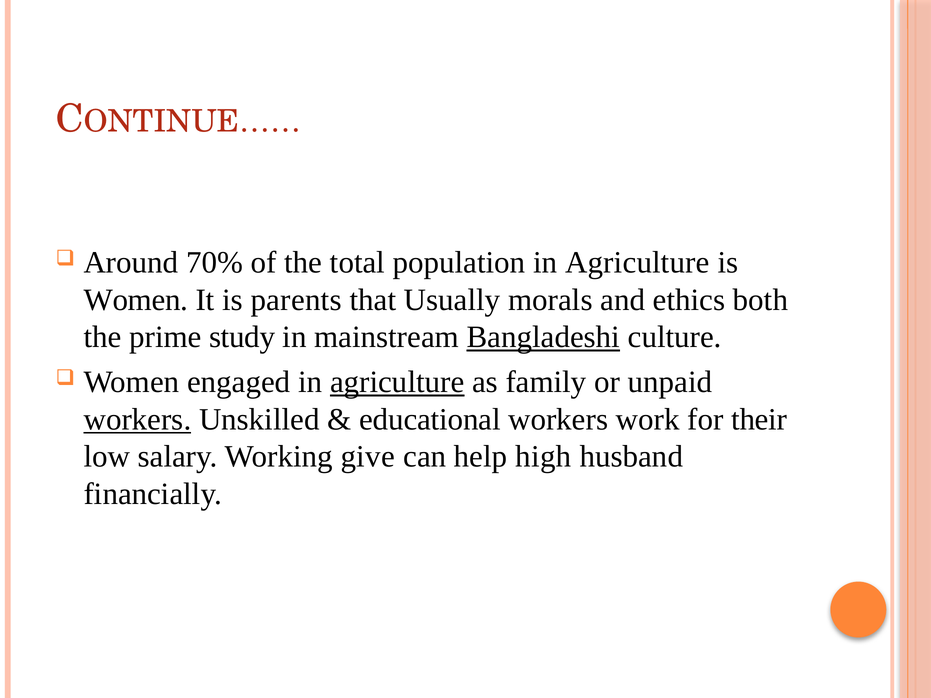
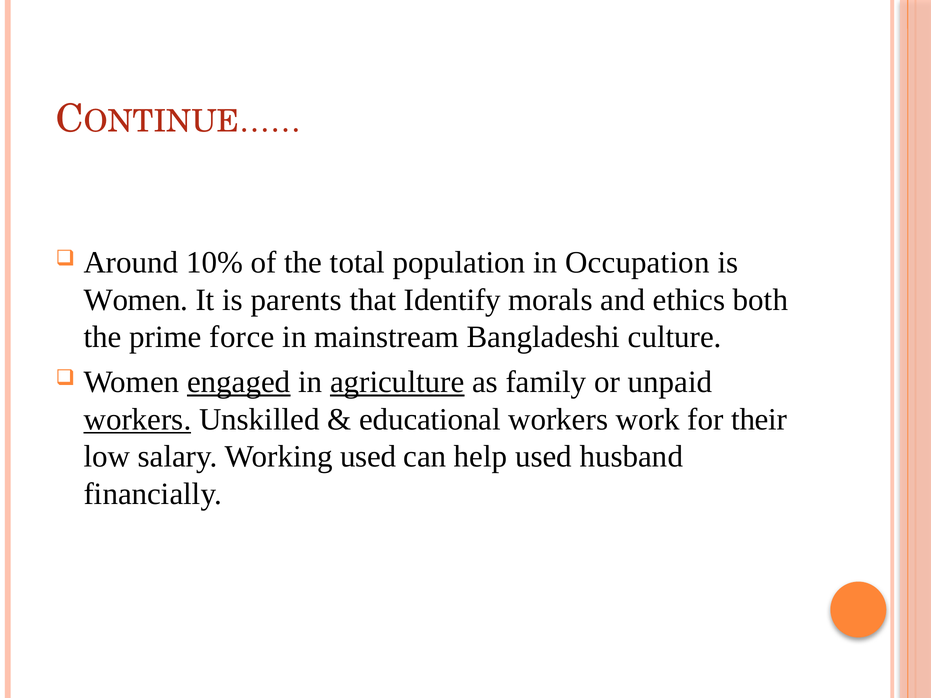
70%: 70% -> 10%
population in Agriculture: Agriculture -> Occupation
Usually: Usually -> Identify
study: study -> force
Bangladeshi underline: present -> none
engaged underline: none -> present
Working give: give -> used
help high: high -> used
